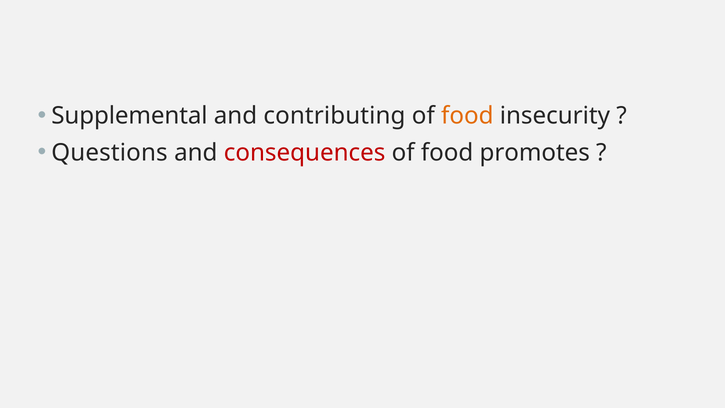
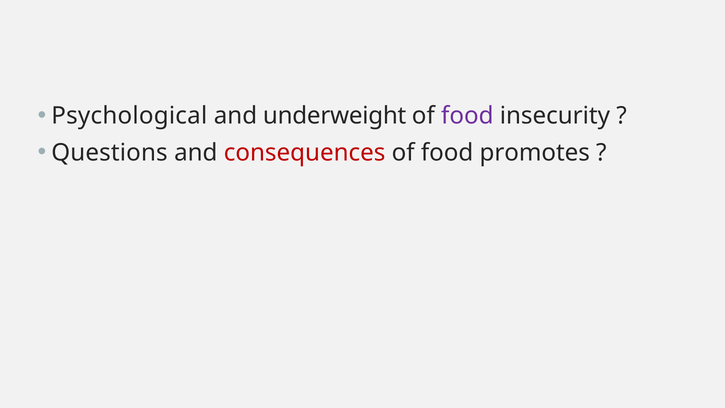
Supplemental: Supplemental -> Psychological
contributing: contributing -> underweight
food at (467, 116) colour: orange -> purple
